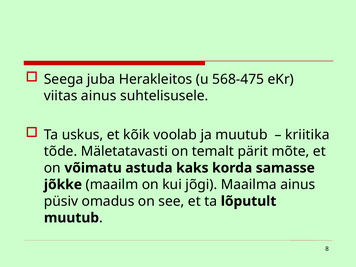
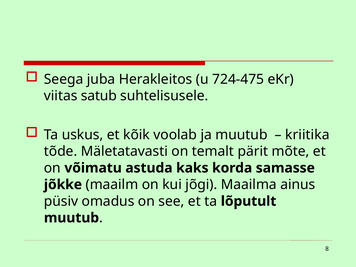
568-475: 568-475 -> 724-475
viitas ainus: ainus -> satub
